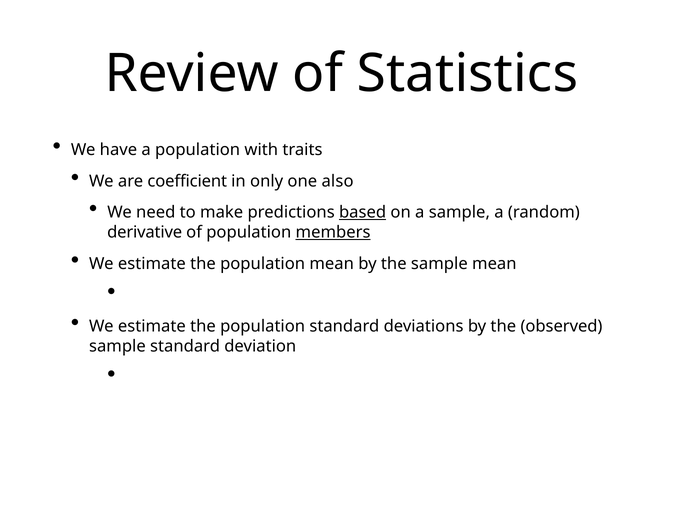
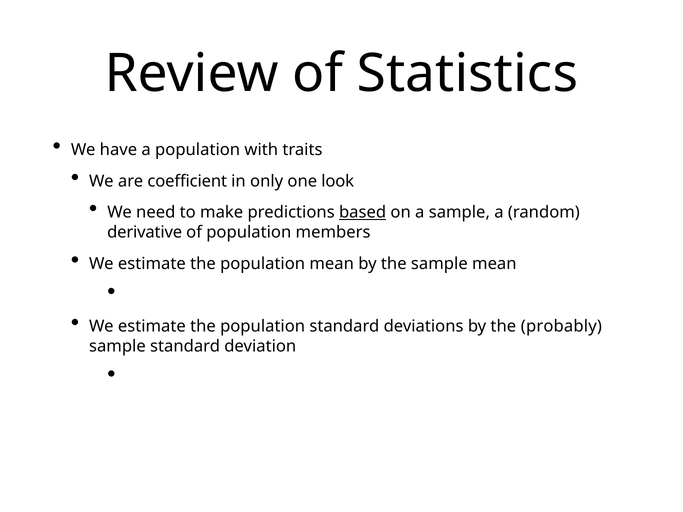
also: also -> look
members underline: present -> none
observed: observed -> probably
